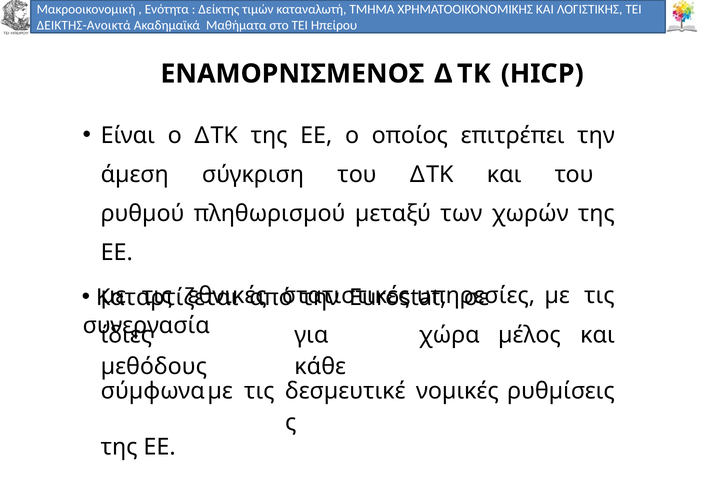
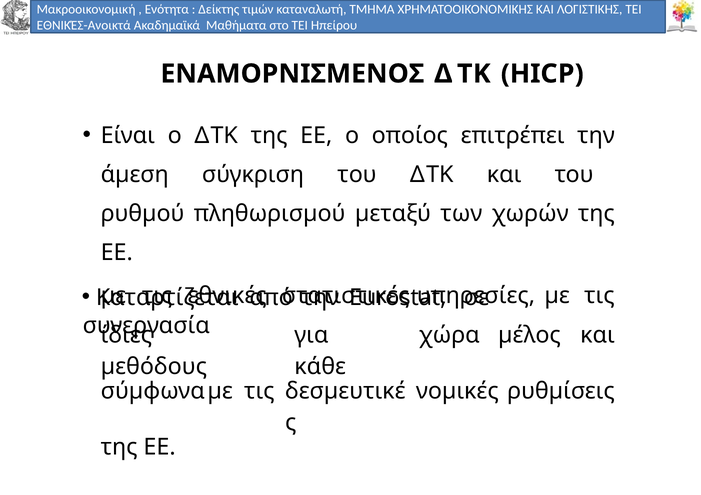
ΔΕΙΚΤΗΣ-Ανοικτά: ΔΕΙΚΤΗΣ-Ανοικτά -> ΕΘΝΙΚΈΣ-Ανοικτά
